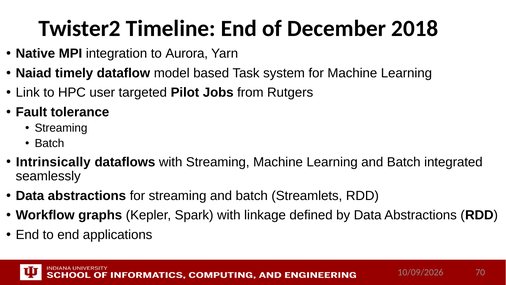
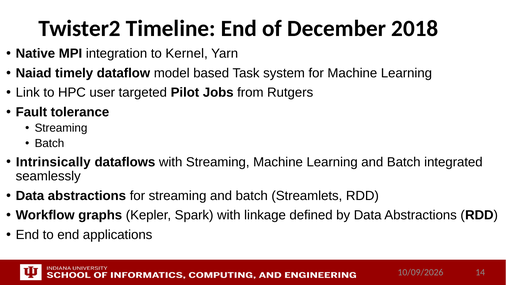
Aurora: Aurora -> Kernel
70: 70 -> 14
